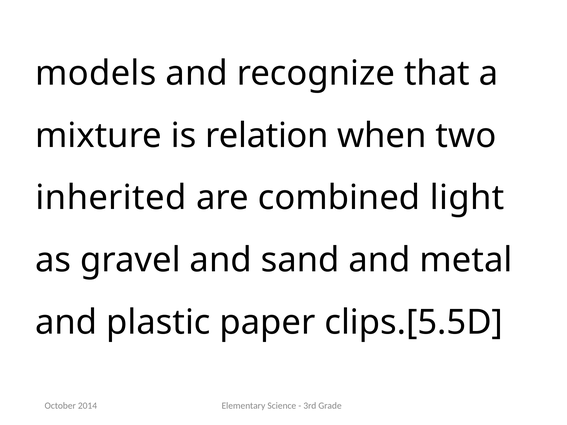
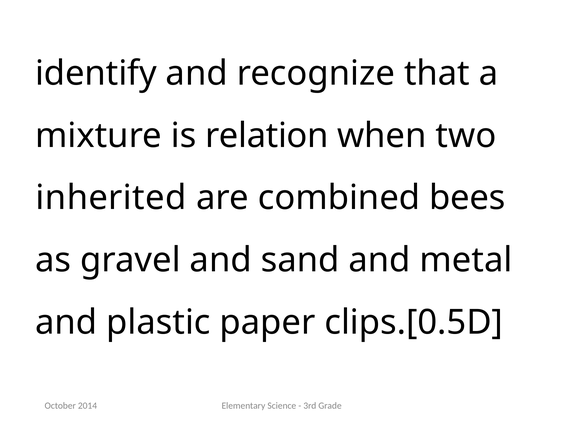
models: models -> identify
light: light -> bees
clips.[5.5D: clips.[5.5D -> clips.[0.5D
